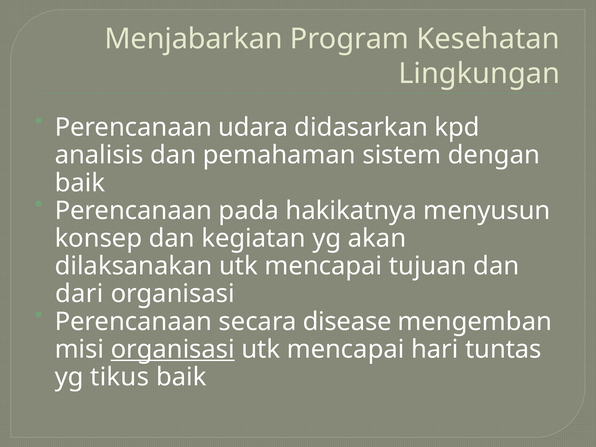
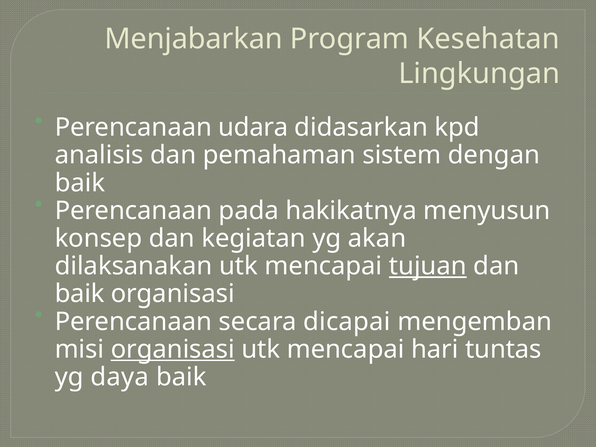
tujuan underline: none -> present
dari at (79, 294): dari -> baik
disease: disease -> dicapai
tikus: tikus -> daya
